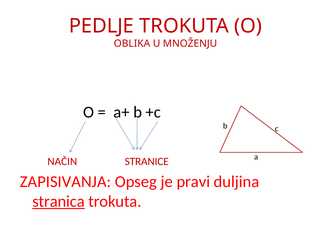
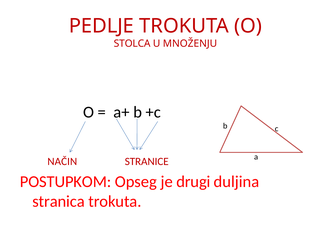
OBLIKA: OBLIKA -> STOLCA
ZAPISIVANJA: ZAPISIVANJA -> POSTUPKOM
pravi: pravi -> drugi
stranica underline: present -> none
